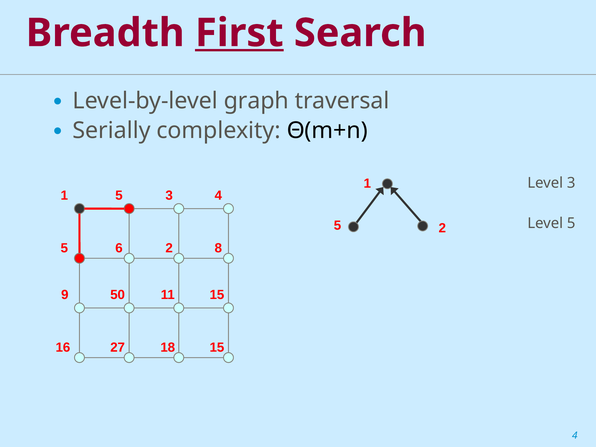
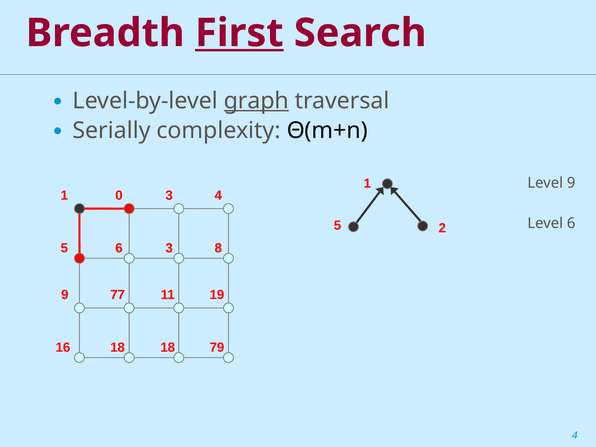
graph underline: none -> present
Level 3: 3 -> 9
5 at (119, 196): 5 -> 0
Level 5: 5 -> 6
6 2: 2 -> 3
50: 50 -> 77
11 15: 15 -> 19
16 27: 27 -> 18
18 15: 15 -> 79
